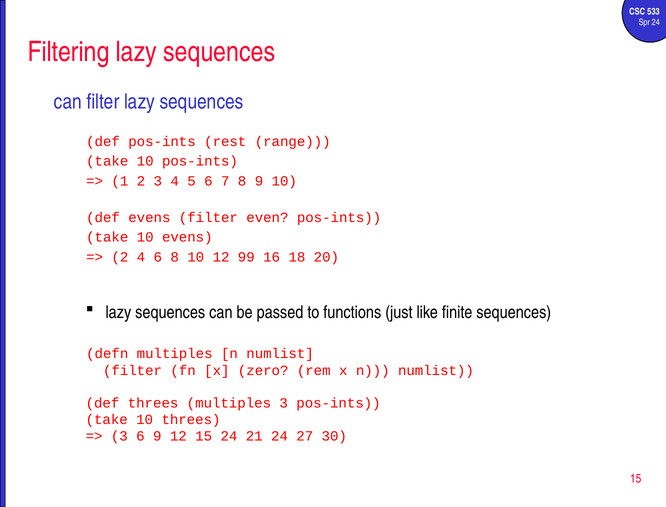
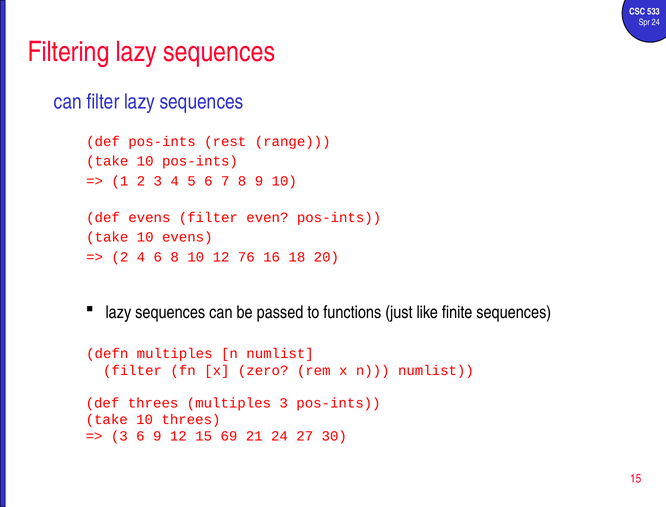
99: 99 -> 76
15 24: 24 -> 69
